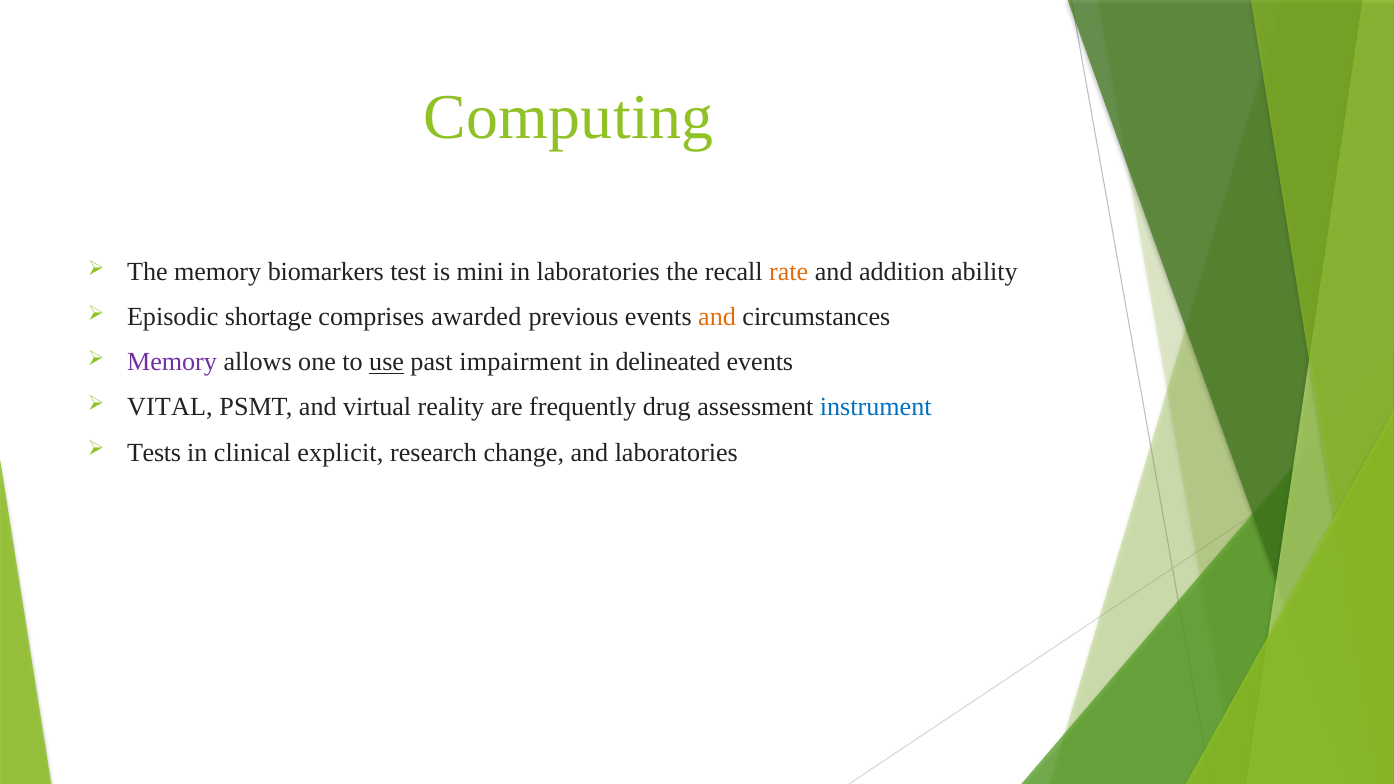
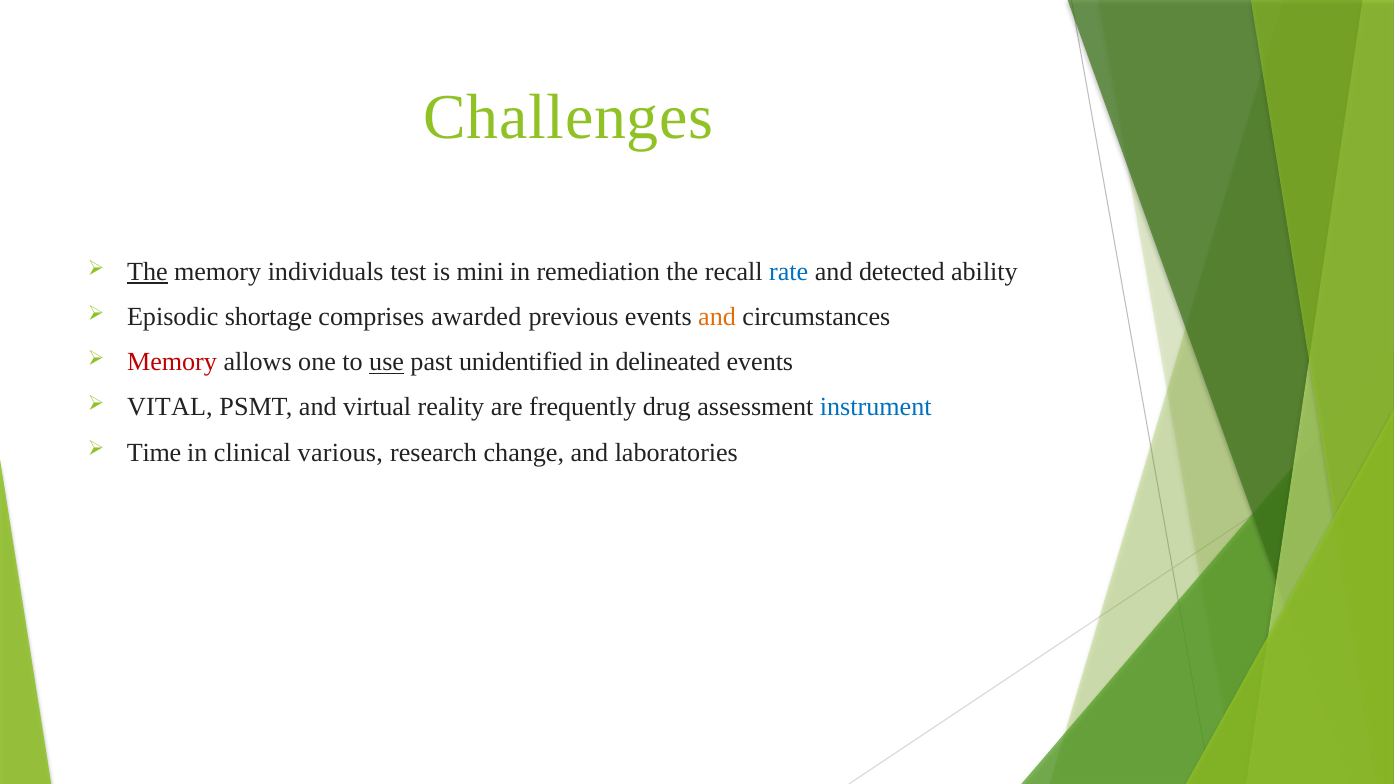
Computing: Computing -> Challenges
The at (147, 272) underline: none -> present
biomarkers: biomarkers -> individuals
in laboratories: laboratories -> remediation
rate colour: orange -> blue
addition: addition -> detected
Memory at (172, 362) colour: purple -> red
impairment: impairment -> unidentified
Tests: Tests -> Time
explicit: explicit -> various
